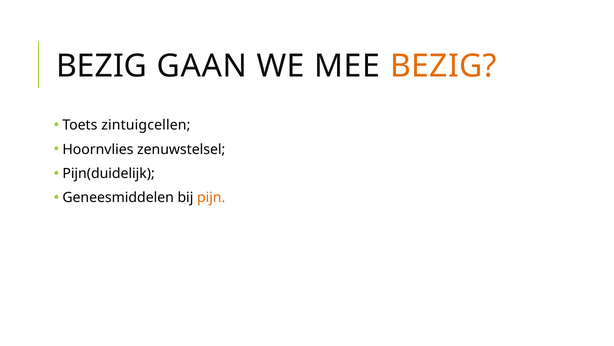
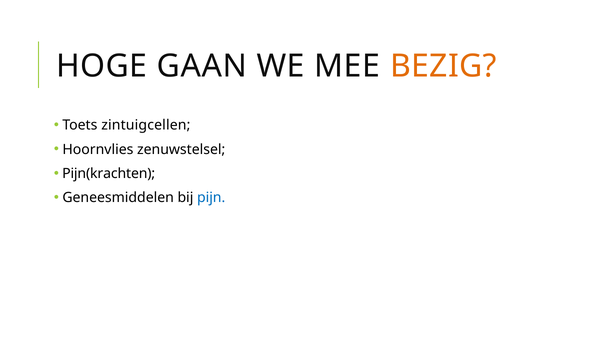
BEZIG at (102, 66): BEZIG -> HOGE
Pijn(duidelijk: Pijn(duidelijk -> Pijn(krachten
pijn colour: orange -> blue
